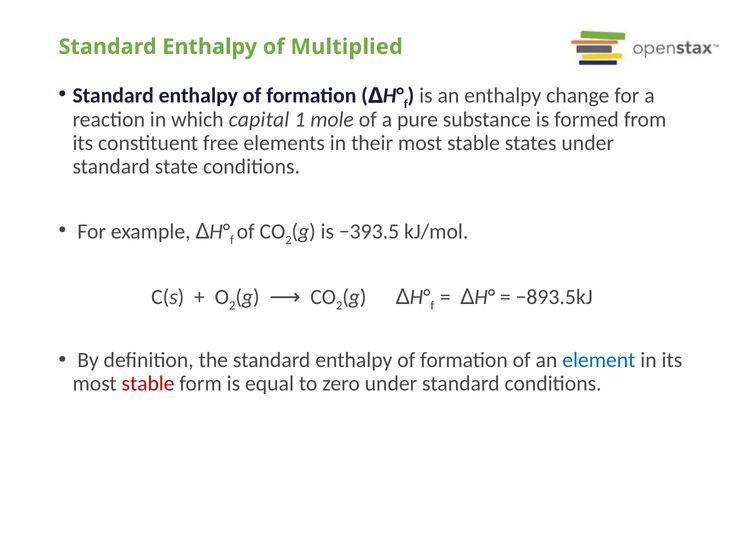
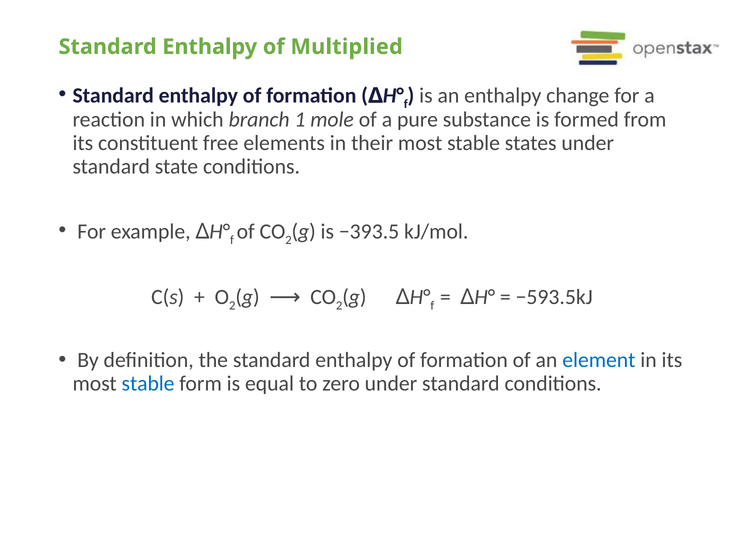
capital: capital -> branch
−893.5kJ: −893.5kJ -> −593.5kJ
stable at (148, 384) colour: red -> blue
